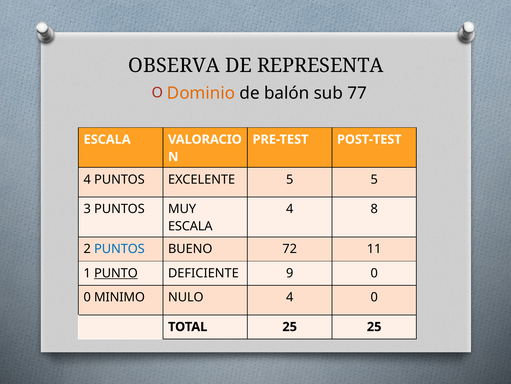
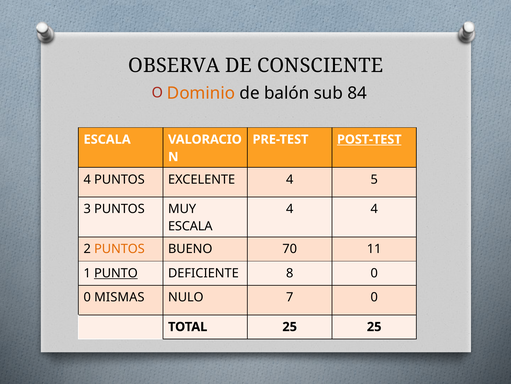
REPRESENTA: REPRESENTA -> CONSCIENTE
77: 77 -> 84
POST-TEST underline: none -> present
EXCELENTE 5: 5 -> 4
4 8: 8 -> 4
PUNTOS at (119, 248) colour: blue -> orange
72: 72 -> 70
9: 9 -> 8
MINIMO: MINIMO -> MISMAS
NULO 4: 4 -> 7
